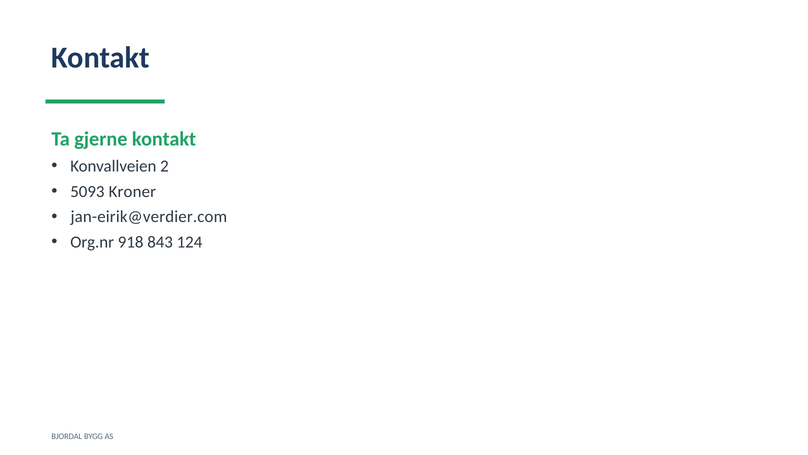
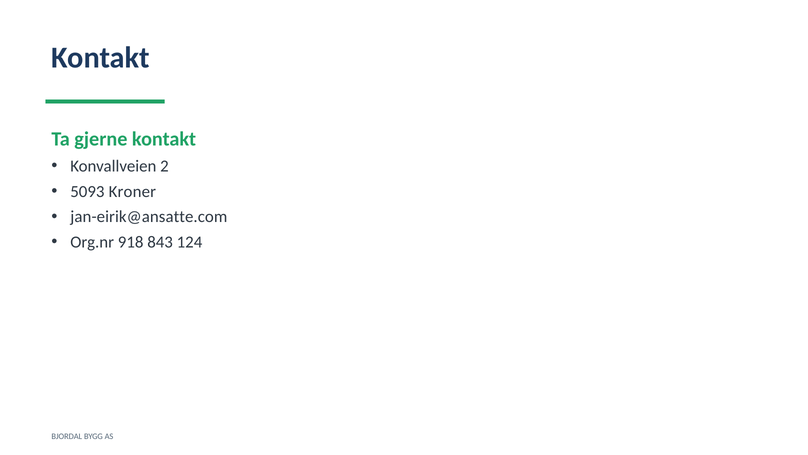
jan-eirik@verdier.com: jan-eirik@verdier.com -> jan-eirik@ansatte.com
